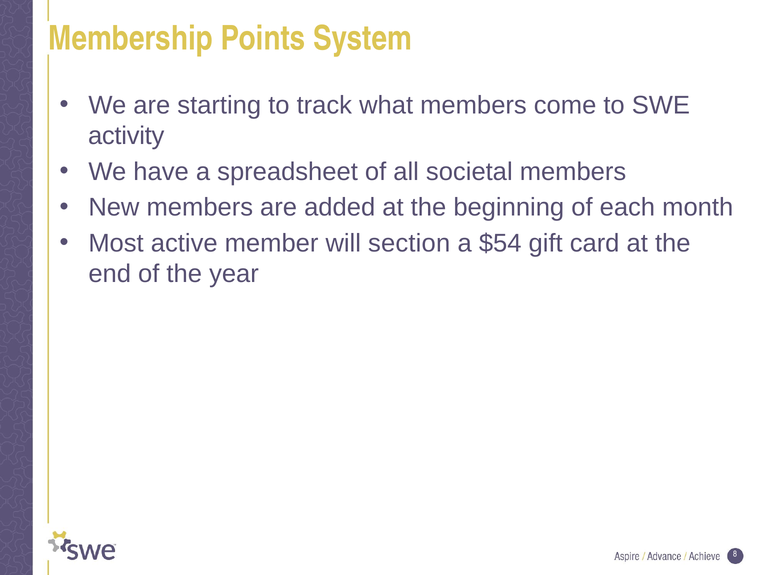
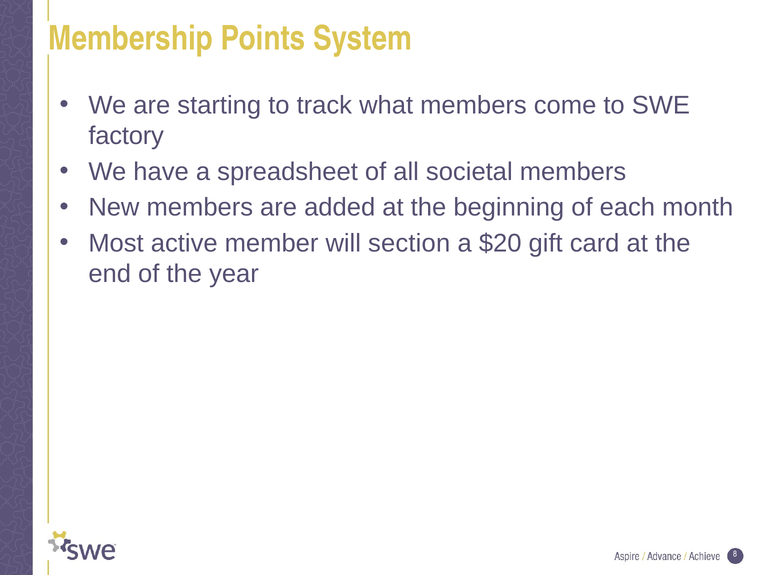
activity: activity -> factory
$54: $54 -> $20
